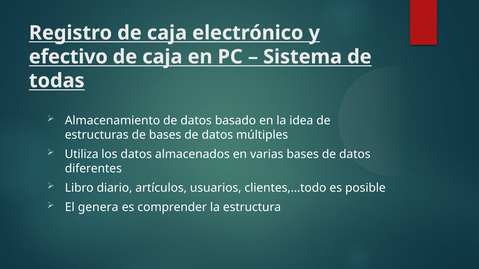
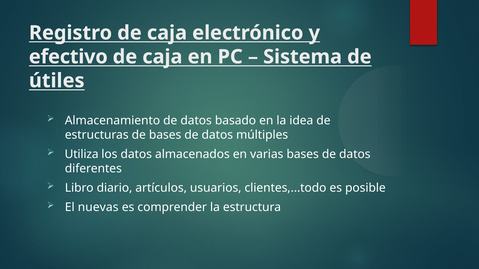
todas: todas -> útiles
genera: genera -> nuevas
